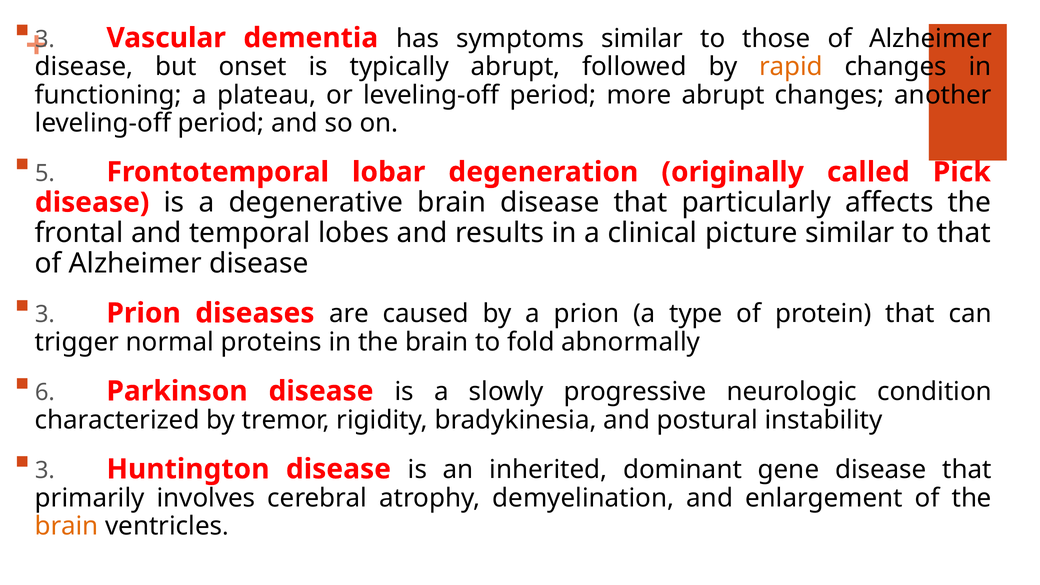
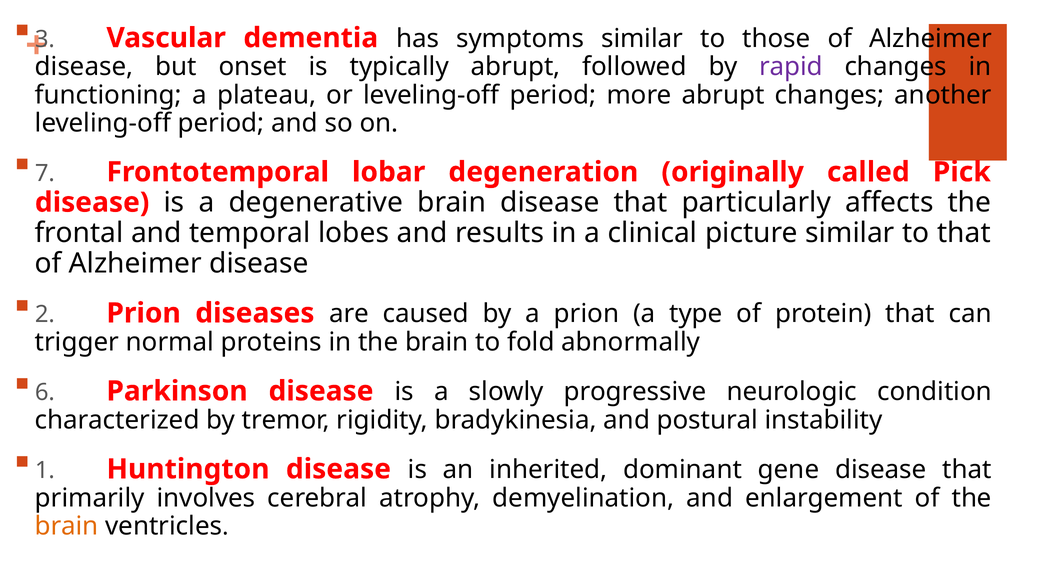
rapid colour: orange -> purple
5: 5 -> 7
3 at (45, 315): 3 -> 2
3 at (45, 471): 3 -> 1
